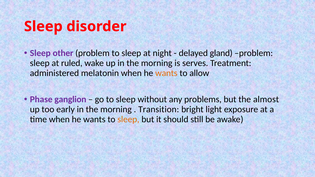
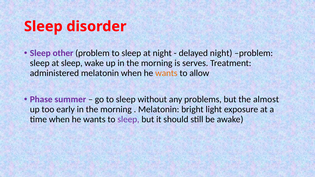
delayed gland: gland -> night
at ruled: ruled -> sleep
ganglion: ganglion -> summer
Transition at (159, 109): Transition -> Melatonin
sleep at (128, 119) colour: orange -> purple
